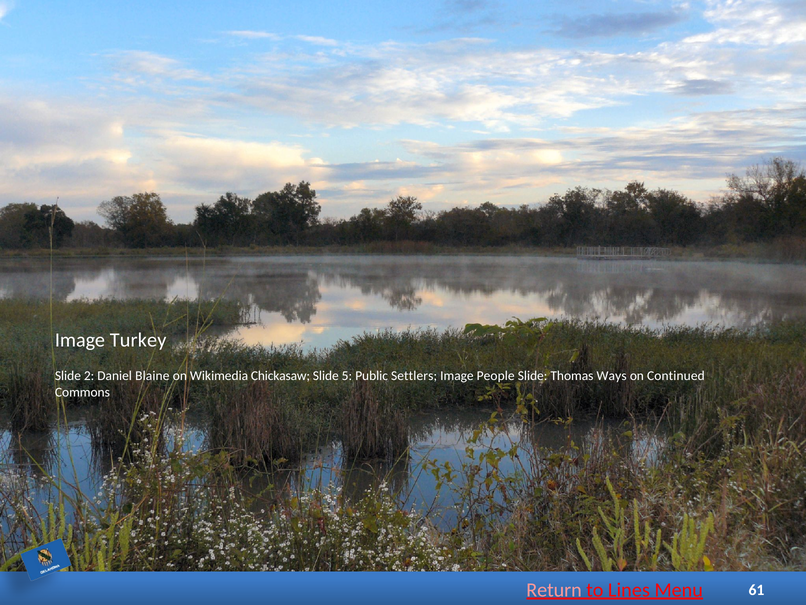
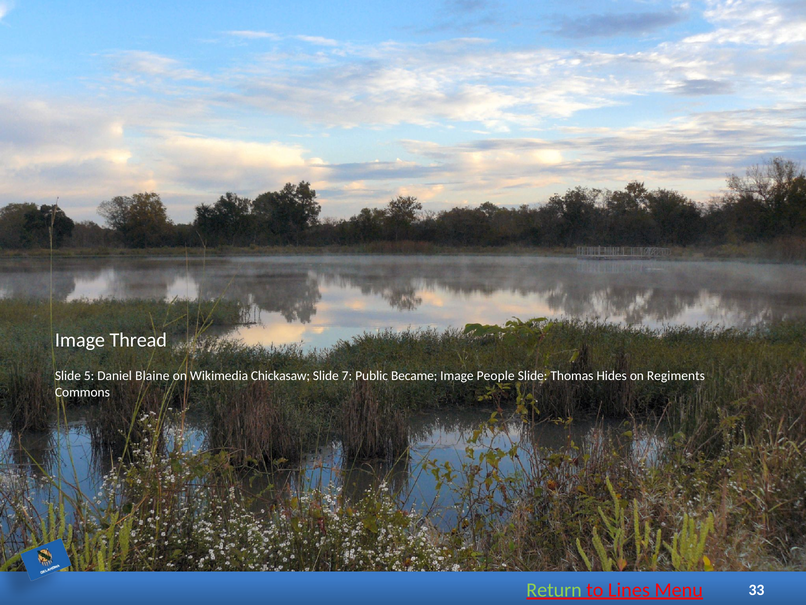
Turkey: Turkey -> Thread
2: 2 -> 5
5: 5 -> 7
Settlers: Settlers -> Became
Ways: Ways -> Hides
Continued: Continued -> Regiments
Return colour: pink -> light green
61: 61 -> 33
